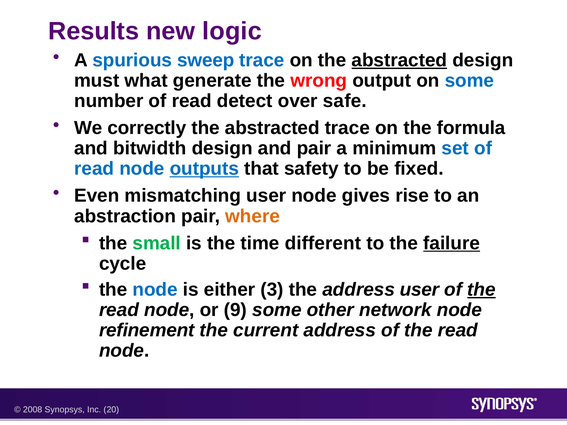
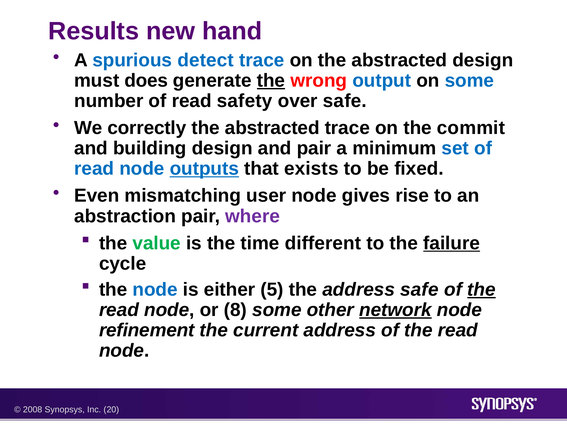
logic: logic -> hand
sweep: sweep -> detect
abstracted at (399, 60) underline: present -> none
what: what -> does
the at (271, 81) underline: none -> present
output colour: black -> blue
detect: detect -> safety
formula: formula -> commit
bitwidth: bitwidth -> building
safety: safety -> exists
where colour: orange -> purple
small: small -> value
3: 3 -> 5
address user: user -> safe
9: 9 -> 8
network underline: none -> present
